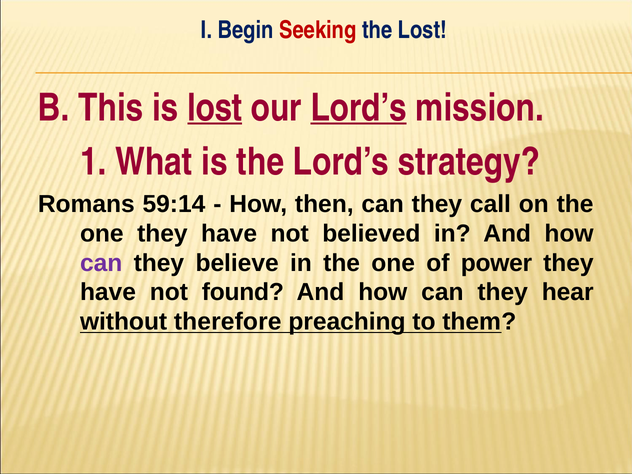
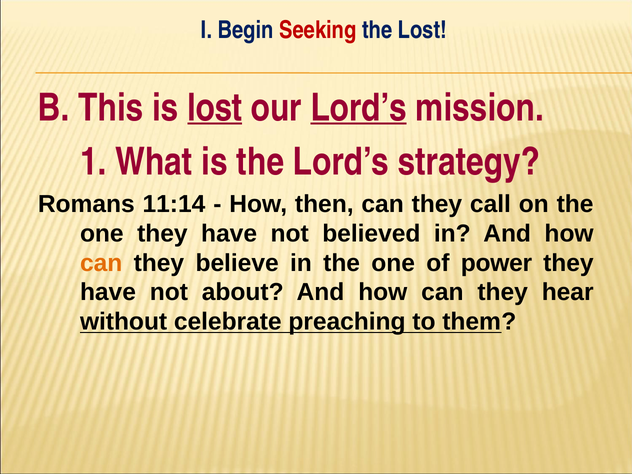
59:14: 59:14 -> 11:14
can at (101, 263) colour: purple -> orange
found: found -> about
therefore: therefore -> celebrate
